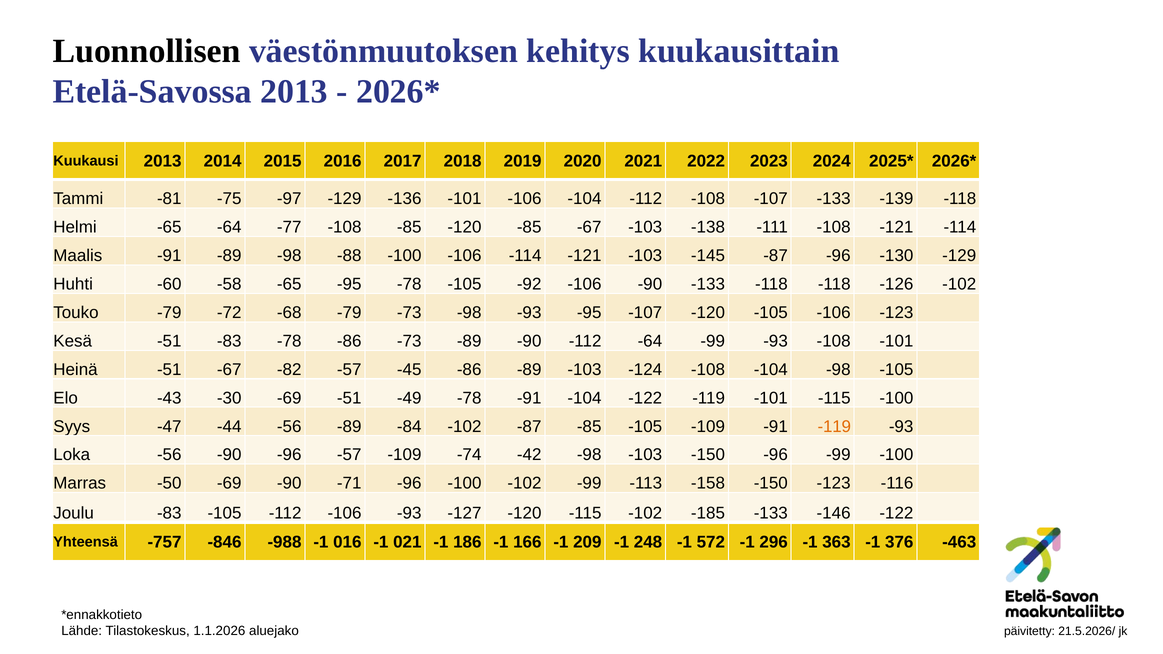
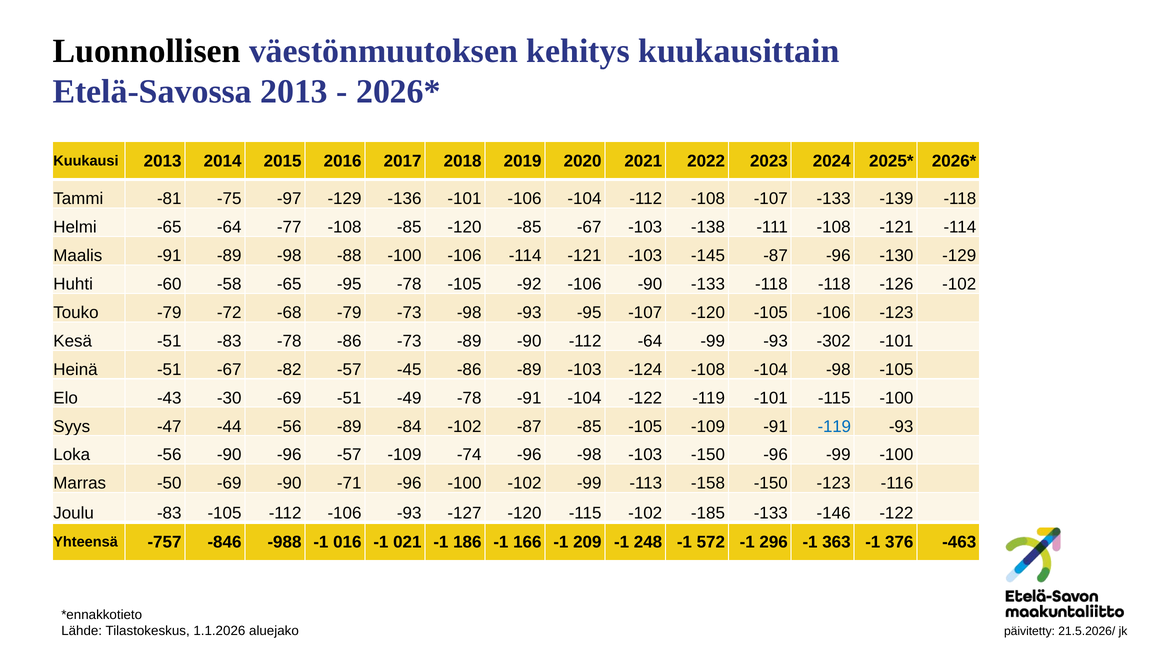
-93 -108: -108 -> -302
-119 at (834, 427) colour: orange -> blue
-74 -42: -42 -> -96
